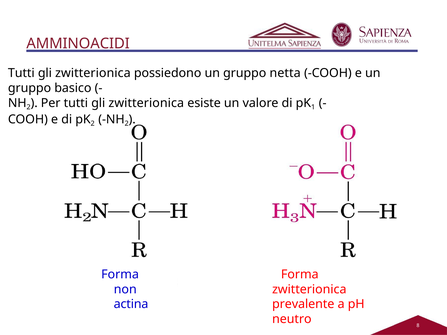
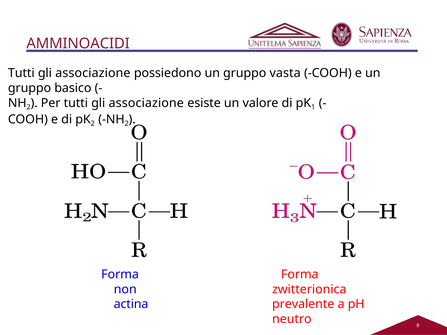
zwitterionica at (93, 73): zwitterionica -> associazione
netta: netta -> vasta
Per tutti gli zwitterionica: zwitterionica -> associazione
